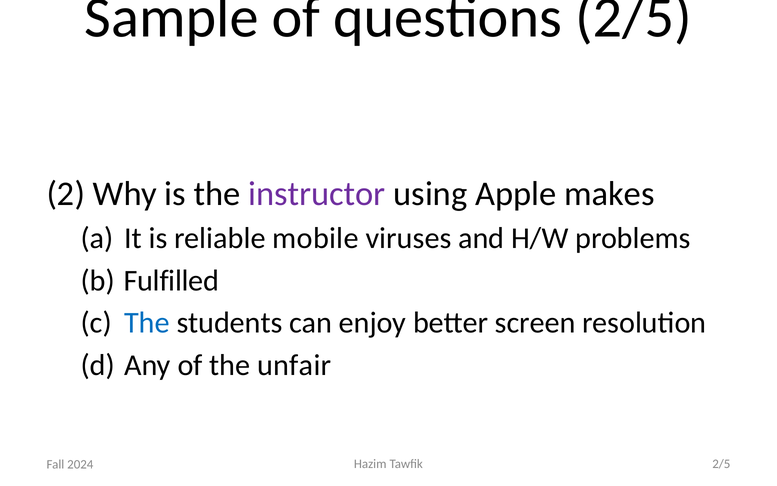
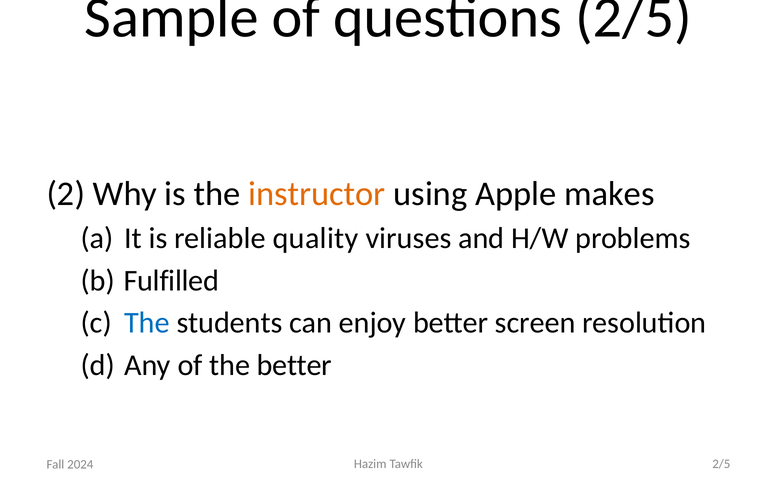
instructor colour: purple -> orange
mobile: mobile -> quality
the unfair: unfair -> better
